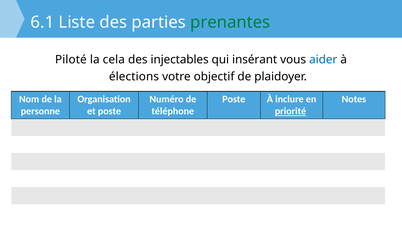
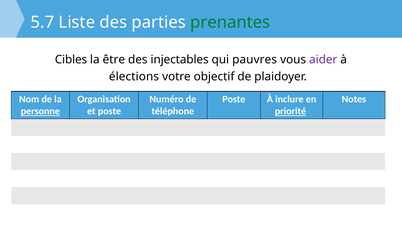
6.1: 6.1 -> 5.7
Piloté: Piloté -> Cibles
cela: cela -> être
insérant: insérant -> pauvres
aider colour: blue -> purple
personne underline: none -> present
